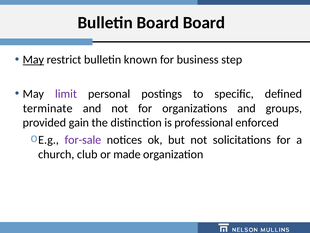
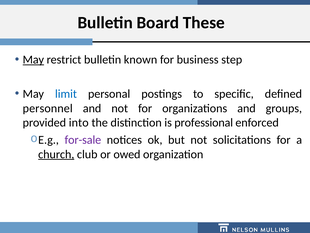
Board Board: Board -> These
limit colour: purple -> blue
terminate: terminate -> personnel
gain: gain -> into
church underline: none -> present
made: made -> owed
